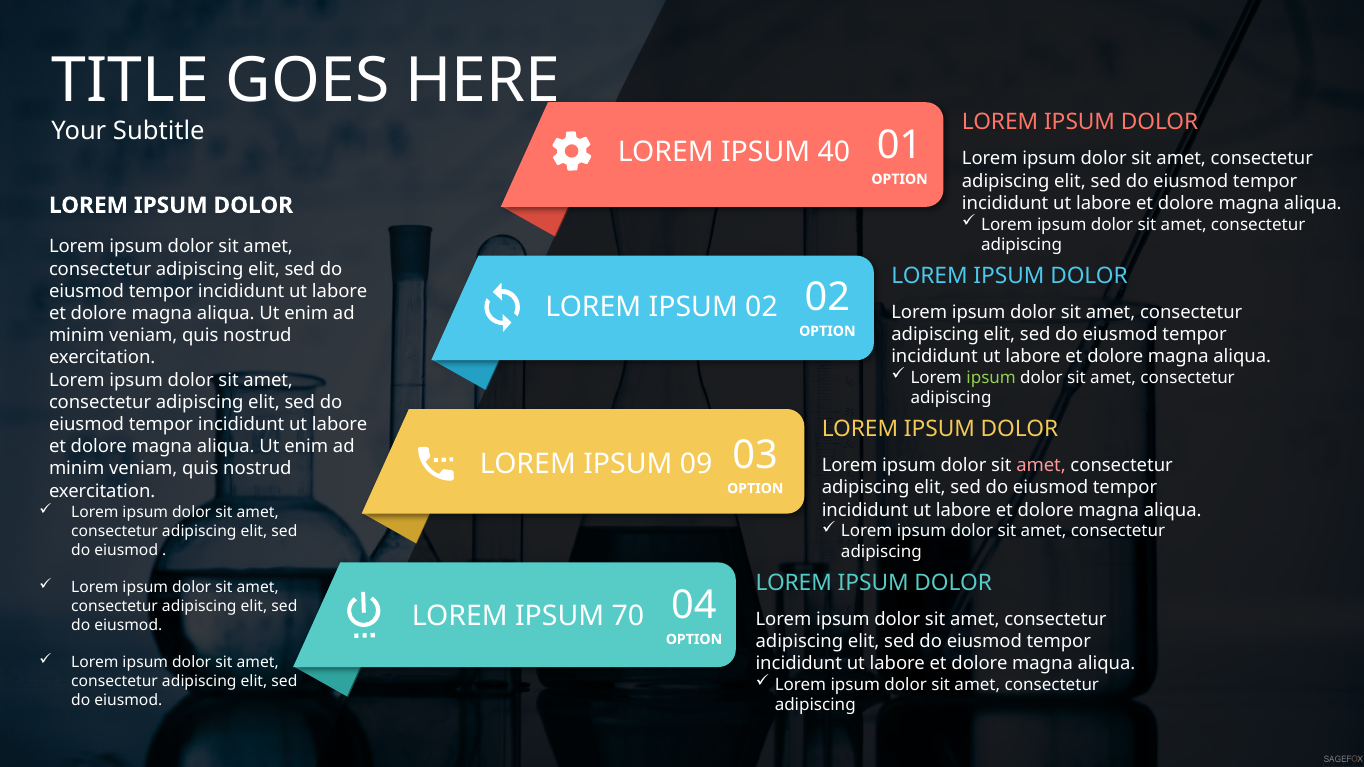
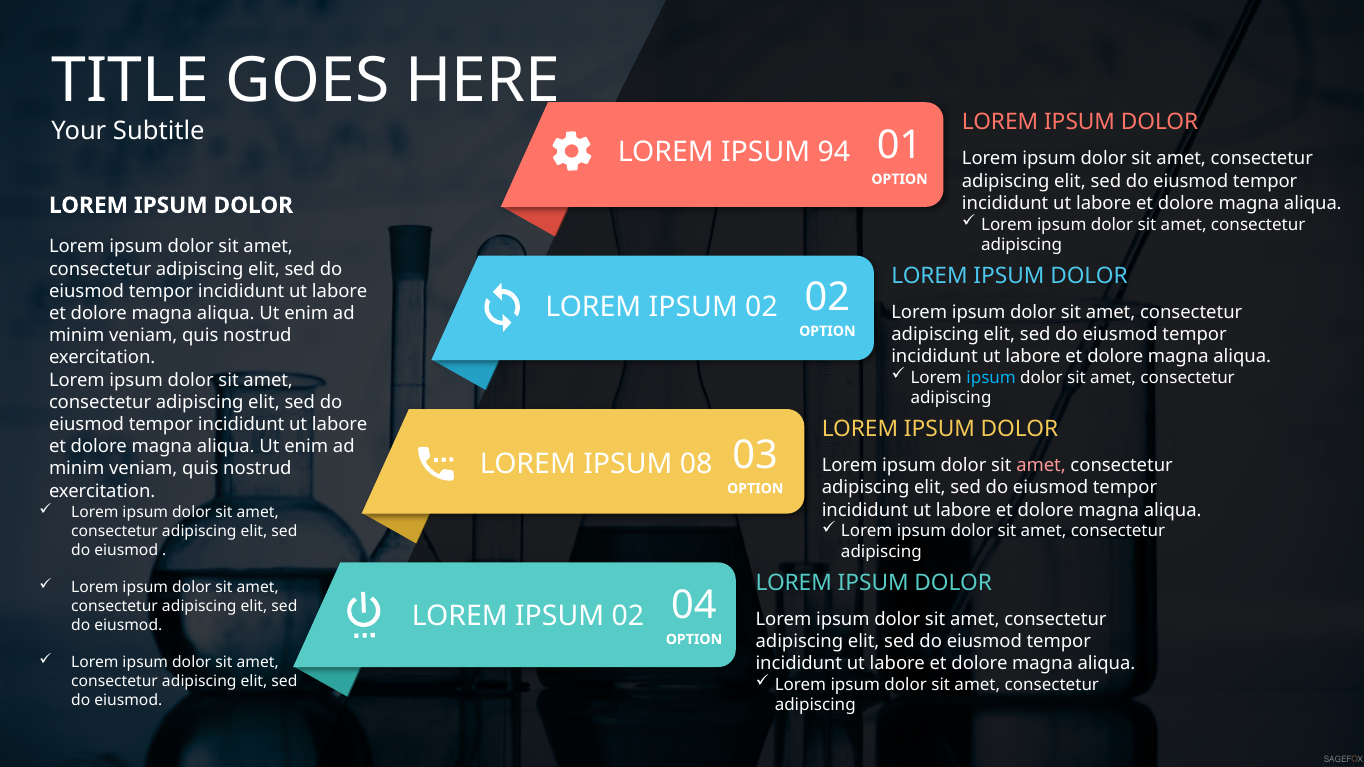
40: 40 -> 94
ipsum at (991, 378) colour: light green -> light blue
09: 09 -> 08
70 at (628, 616): 70 -> 02
